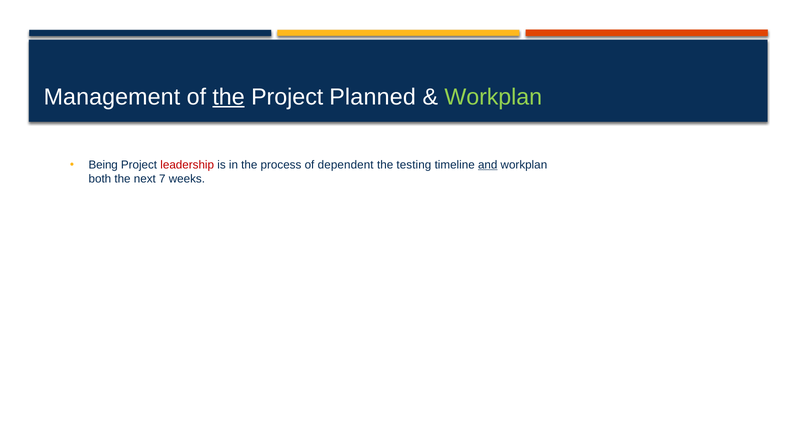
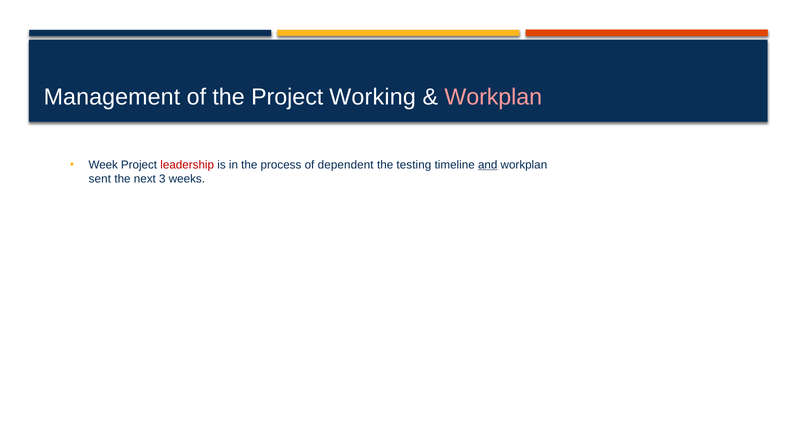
the at (229, 97) underline: present -> none
Planned: Planned -> Working
Workplan at (493, 97) colour: light green -> pink
Being: Being -> Week
both: both -> sent
7: 7 -> 3
